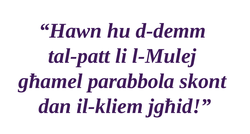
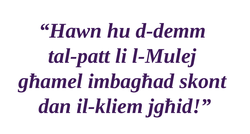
parabbola: parabbola -> imbagħad
